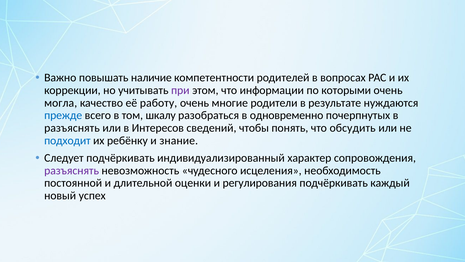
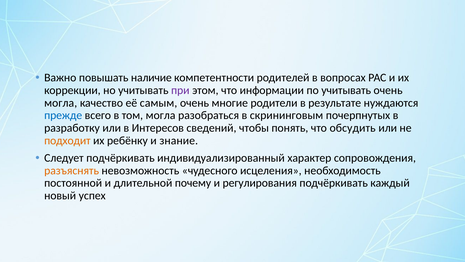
по которыми: которыми -> учитывать
работу: работу -> самым
том шкалу: шкалу -> могла
одновременно: одновременно -> скрининговым
разъяснять at (72, 128): разъяснять -> разработку
подходит colour: blue -> orange
разъяснять at (72, 170) colour: purple -> orange
оценки: оценки -> почему
